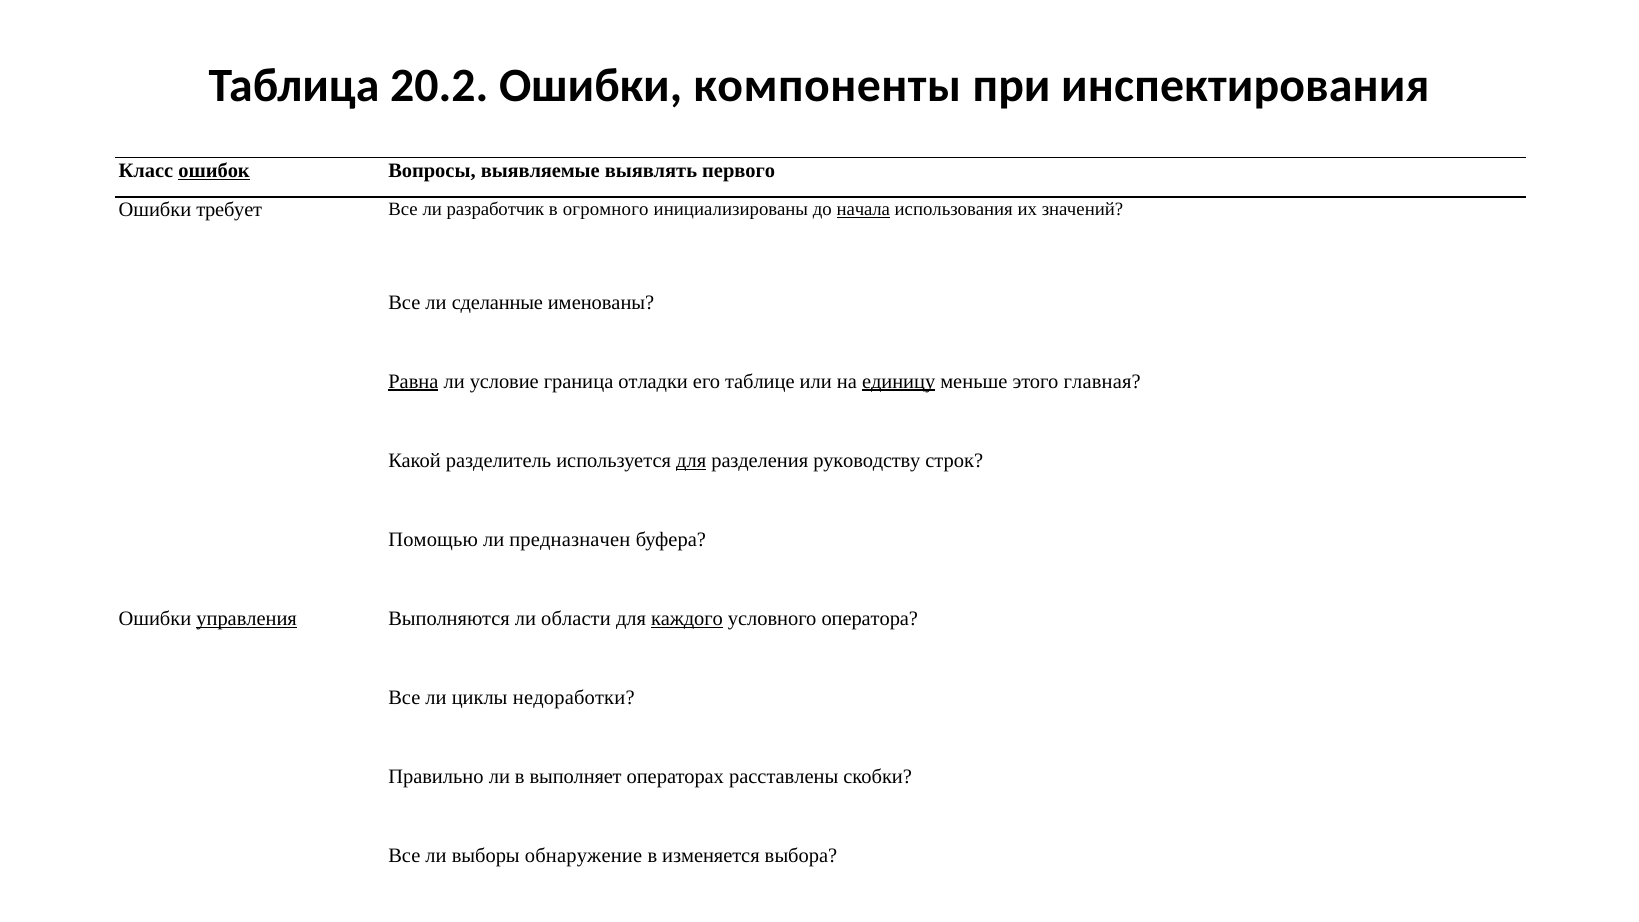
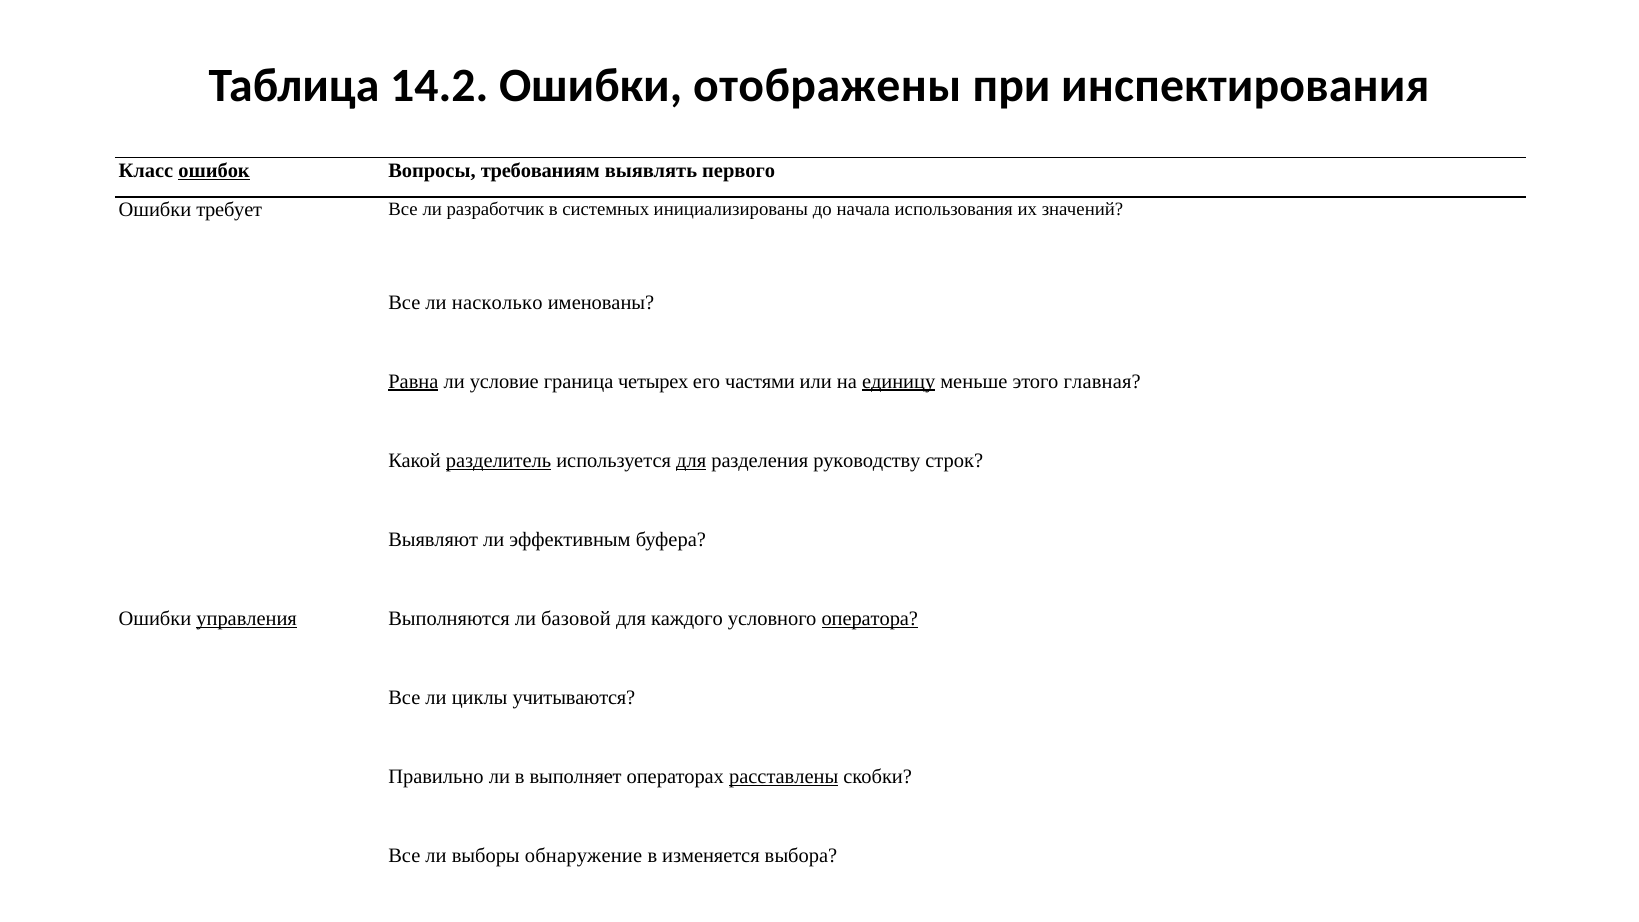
20.2: 20.2 -> 14.2
компоненты: компоненты -> отображены
выявляемые: выявляемые -> требованиям
огромного: огромного -> системных
начала underline: present -> none
сделанные: сделанные -> насколько
отладки: отладки -> четырех
таблице: таблице -> частями
разделитель underline: none -> present
Помощью: Помощью -> Выявляют
предназначен: предназначен -> эффективным
области: области -> базовой
каждого underline: present -> none
оператора underline: none -> present
недоработки: недоработки -> учитываются
расставлены underline: none -> present
